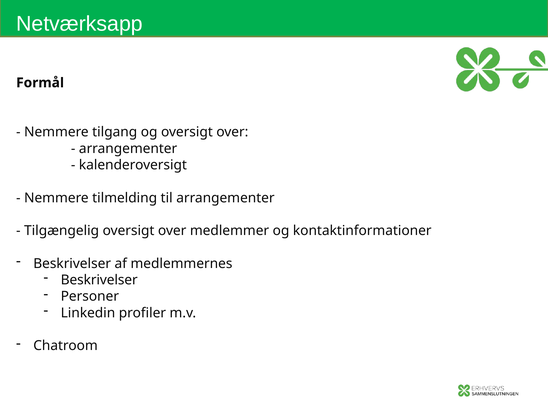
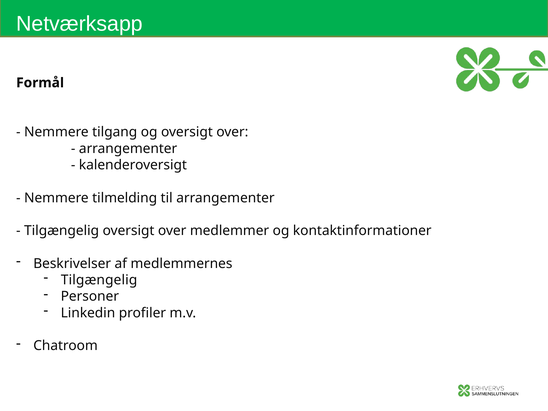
Beskrivelser at (99, 280): Beskrivelser -> Tilgængelig
